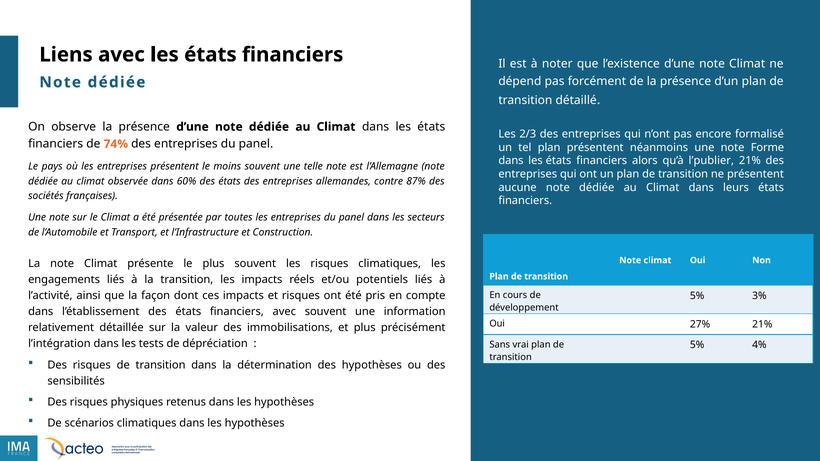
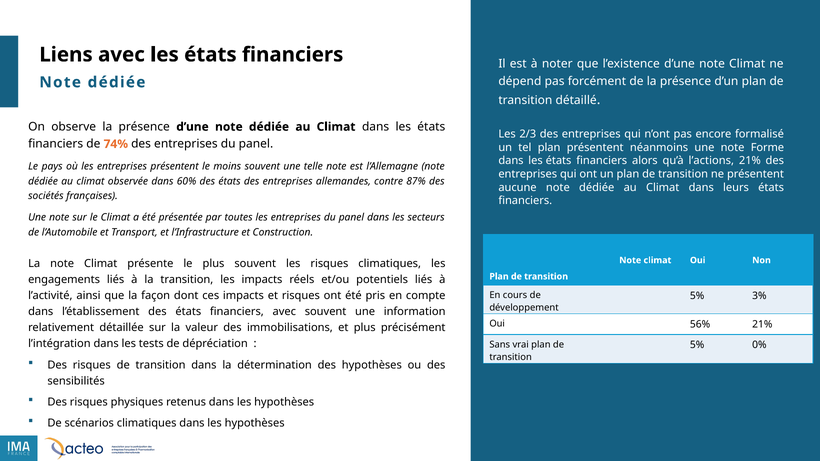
l’publier: l’publier -> l’actions
27%: 27% -> 56%
4%: 4% -> 0%
